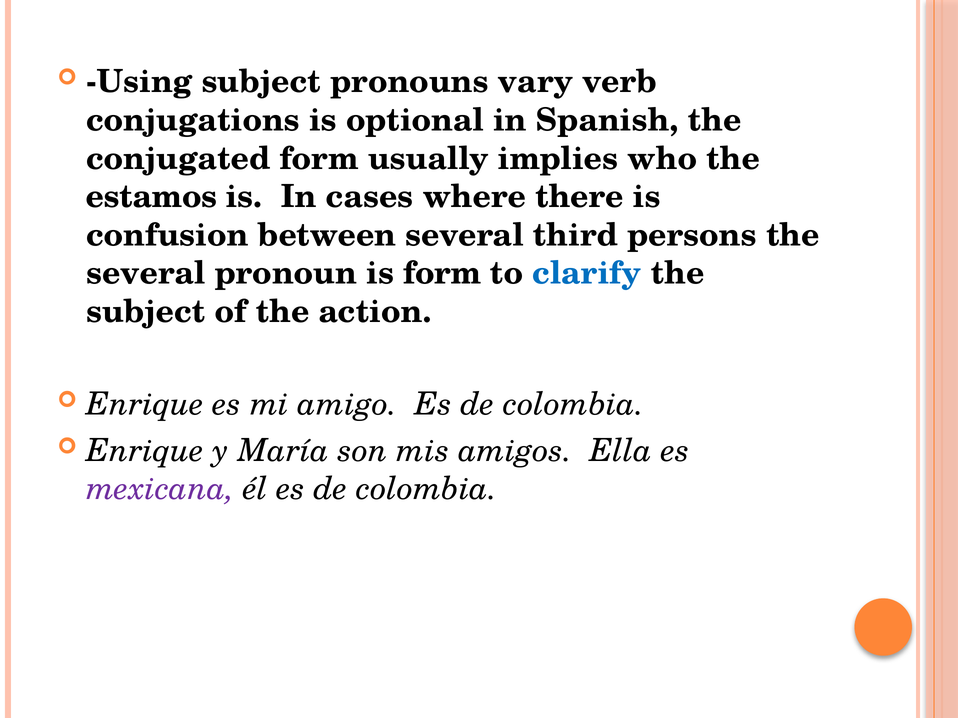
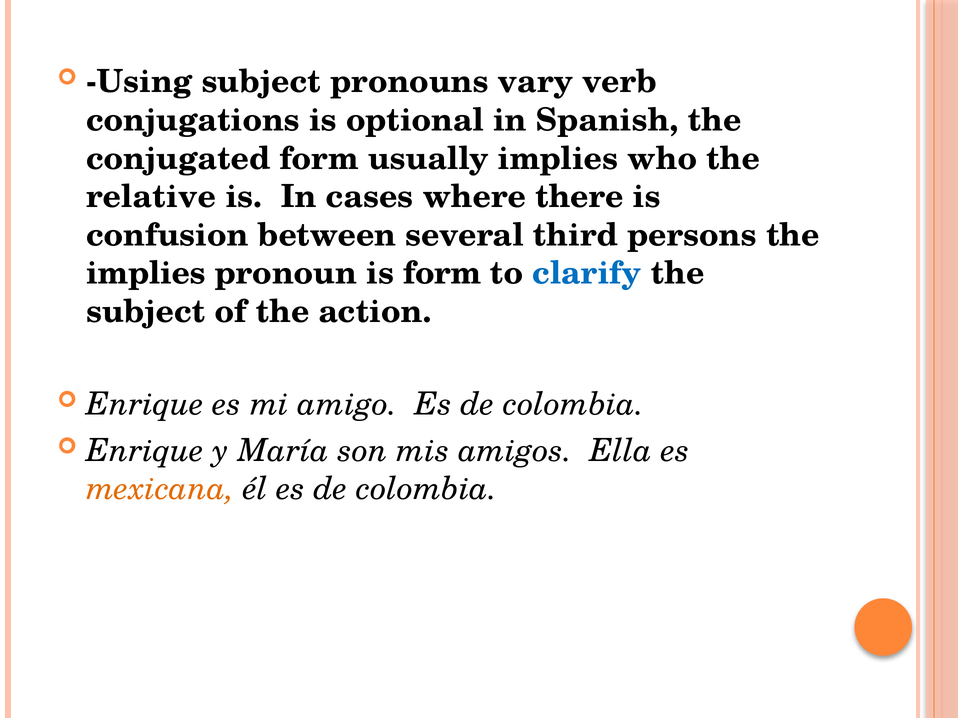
estamos: estamos -> relative
several at (146, 274): several -> implies
mexicana colour: purple -> orange
